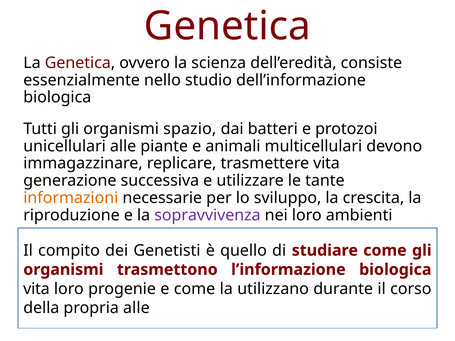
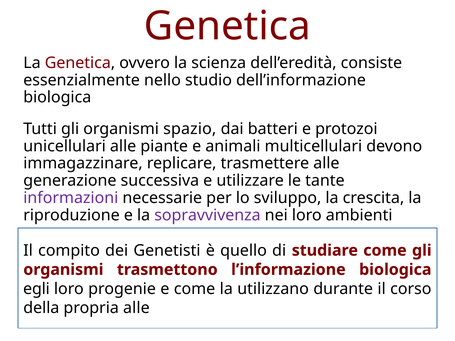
trasmettere vita: vita -> alle
informazioni colour: orange -> purple
vita at (36, 289): vita -> egli
